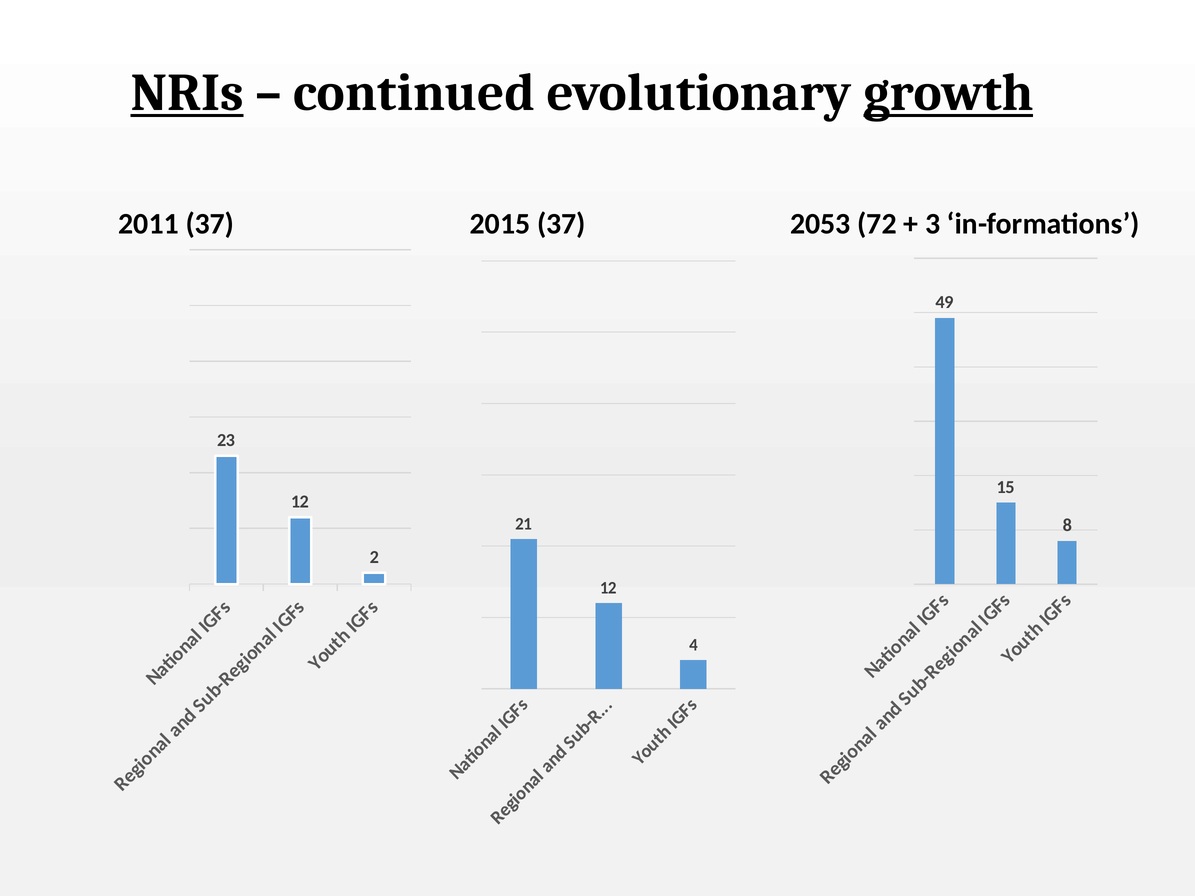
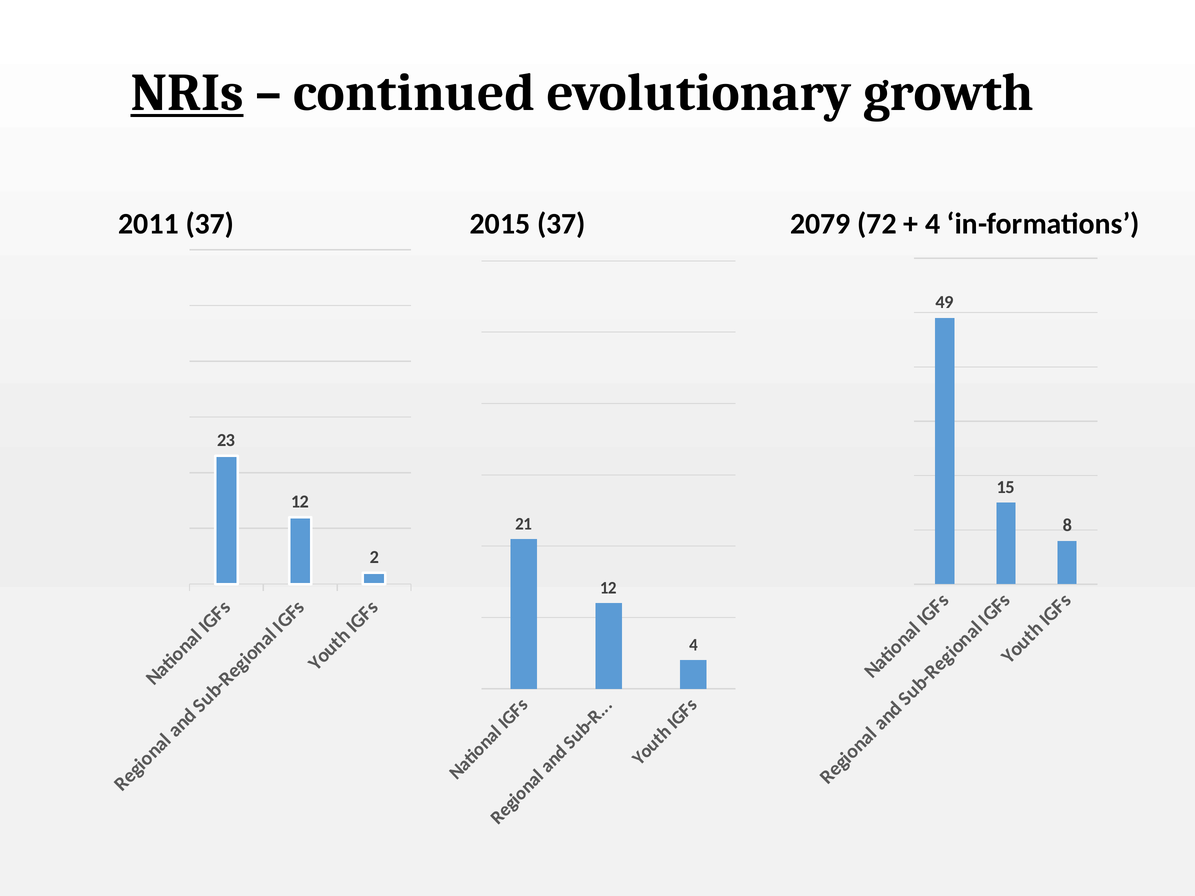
growth underline: present -> none
2053: 2053 -> 2079
3 at (933, 224): 3 -> 4
